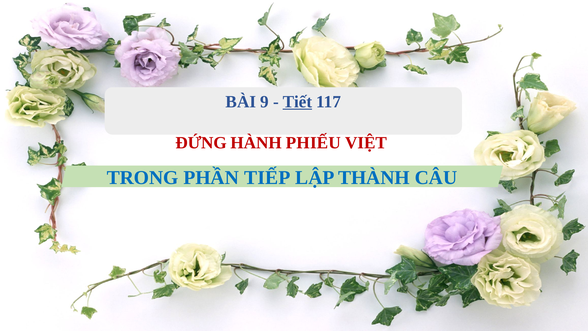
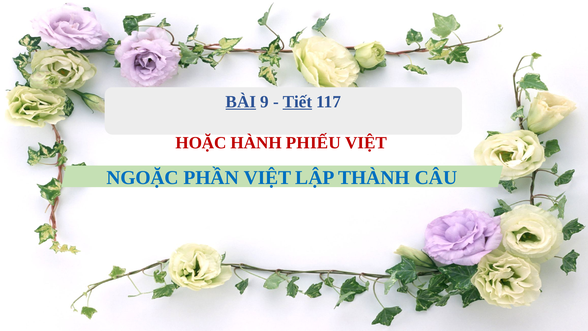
BÀI underline: none -> present
ĐỨNG: ĐỨNG -> HOẶC
TRONG: TRONG -> NGOẶC
PHẦN TIẾP: TIẾP -> VIỆT
